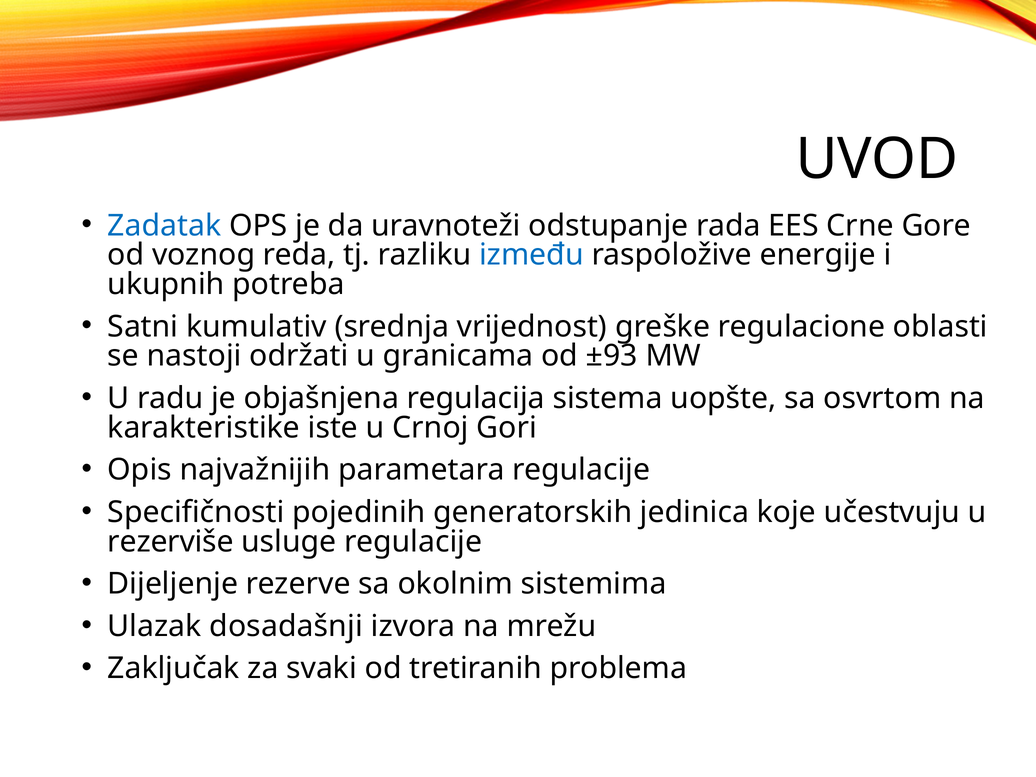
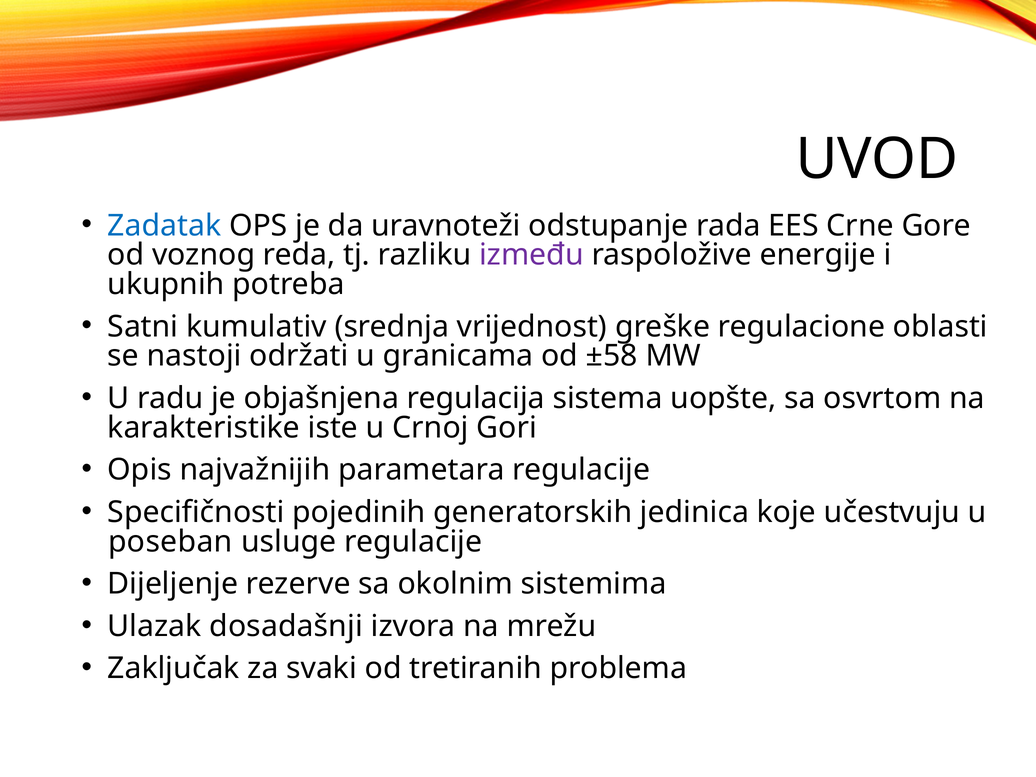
između colour: blue -> purple
±93: ±93 -> ±58
rezerviše: rezerviše -> poseban
